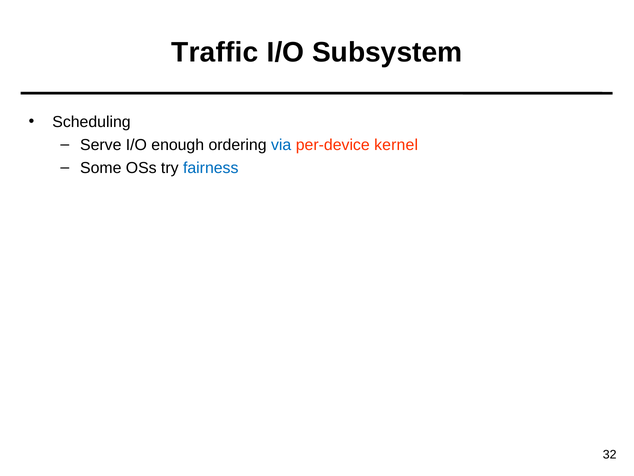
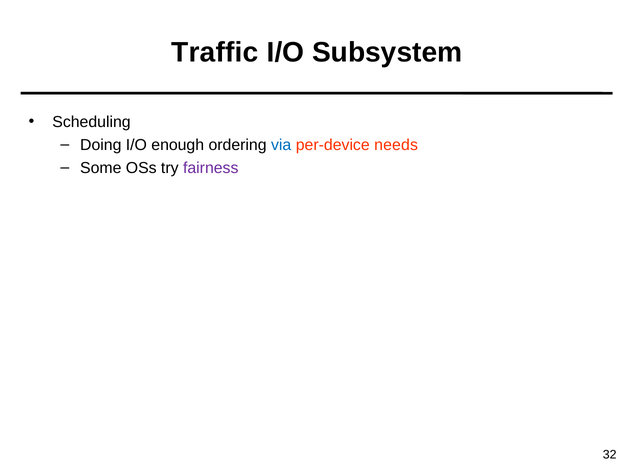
Serve: Serve -> Doing
kernel: kernel -> needs
fairness colour: blue -> purple
